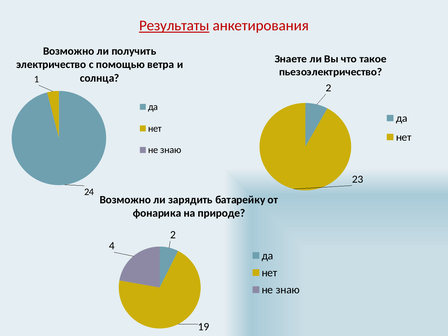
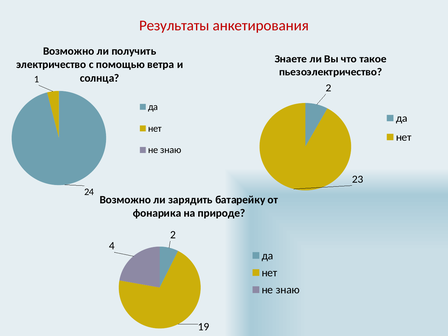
Результаты underline: present -> none
